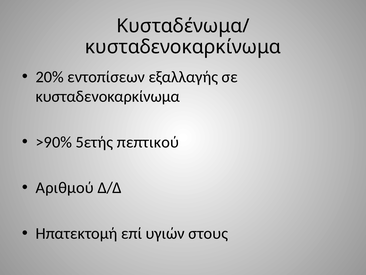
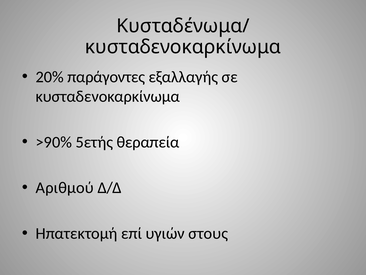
εντοπίσεων: εντοπίσεων -> παράγοντες
πεπτικού: πεπτικού -> θεραπεία
